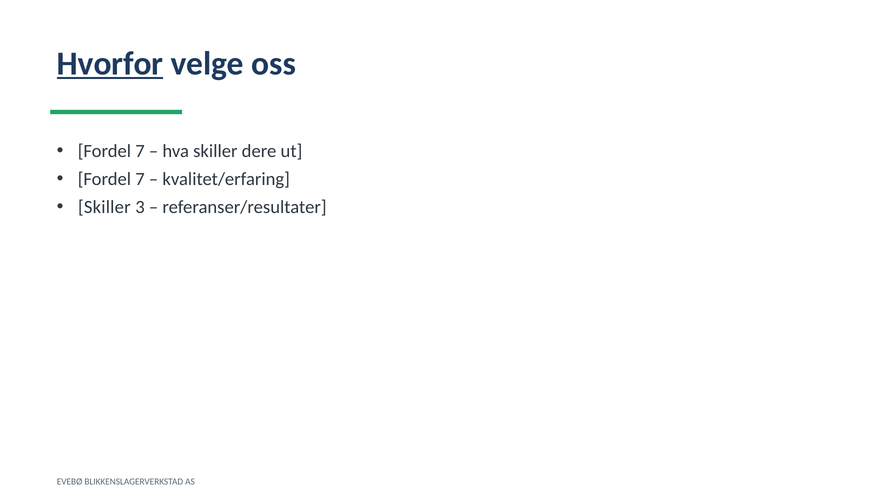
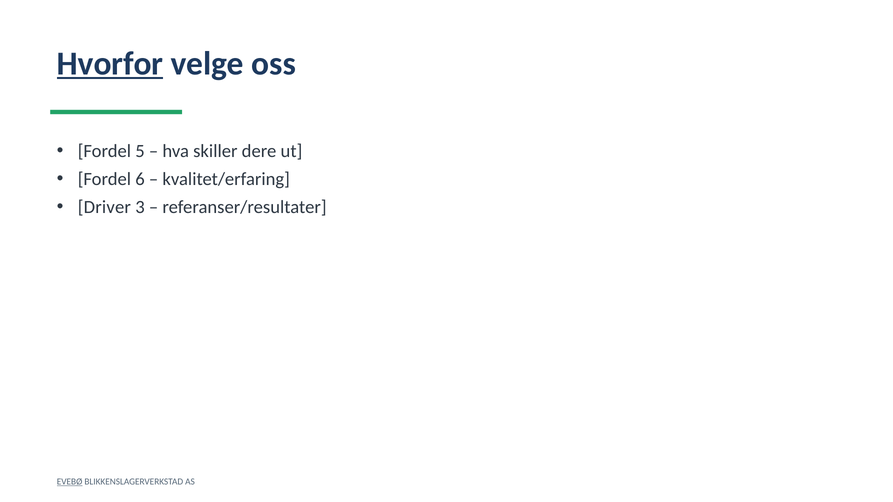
7 at (140, 151): 7 -> 5
7 at (140, 179): 7 -> 6
Skiller at (104, 207): Skiller -> Driver
EVEBØ underline: none -> present
